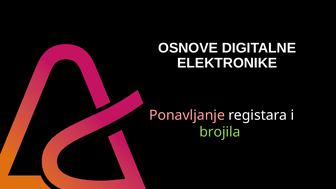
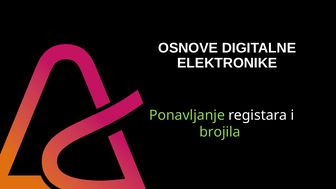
Ponavljanje colour: pink -> light green
